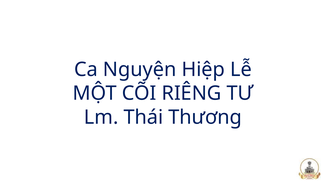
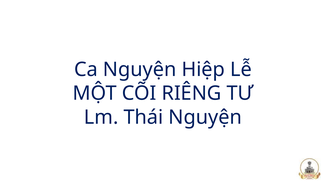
Thái Thương: Thương -> Nguyện
